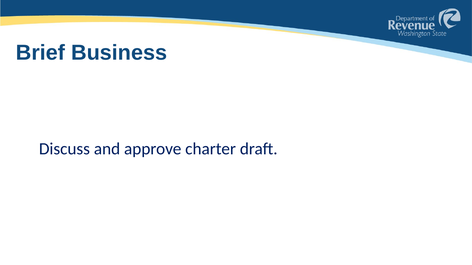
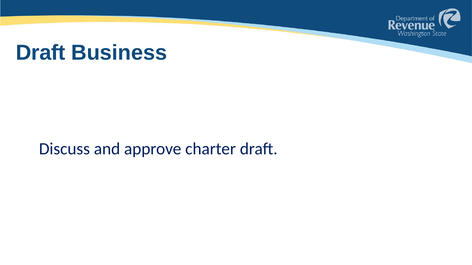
Brief at (40, 53): Brief -> Draft
